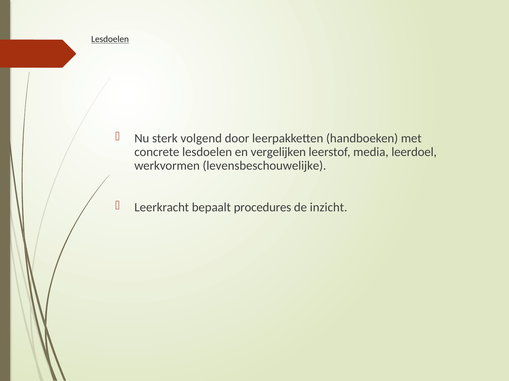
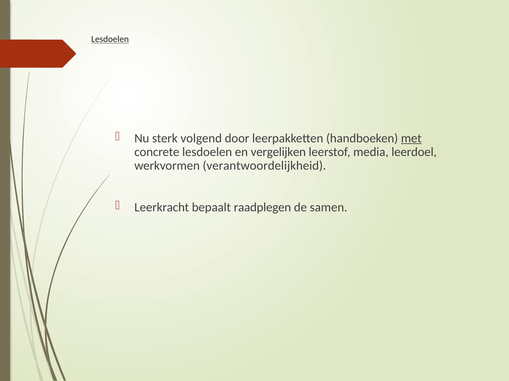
met underline: none -> present
levensbeschouwelijke: levensbeschouwelijke -> verantwoordelijkheid
procedures: procedures -> raadplegen
inzicht: inzicht -> samen
